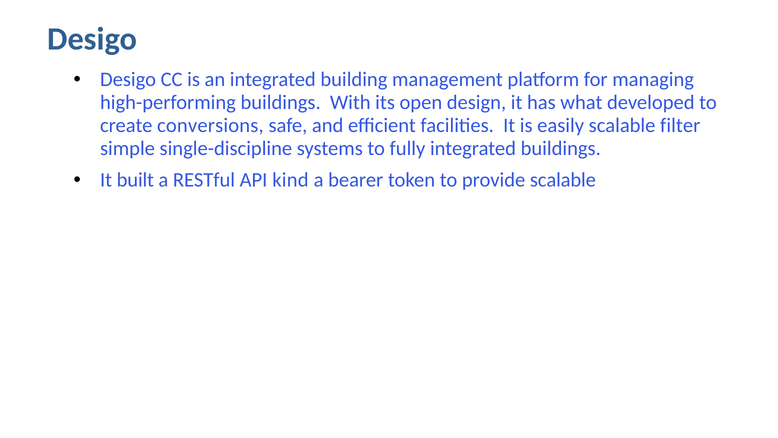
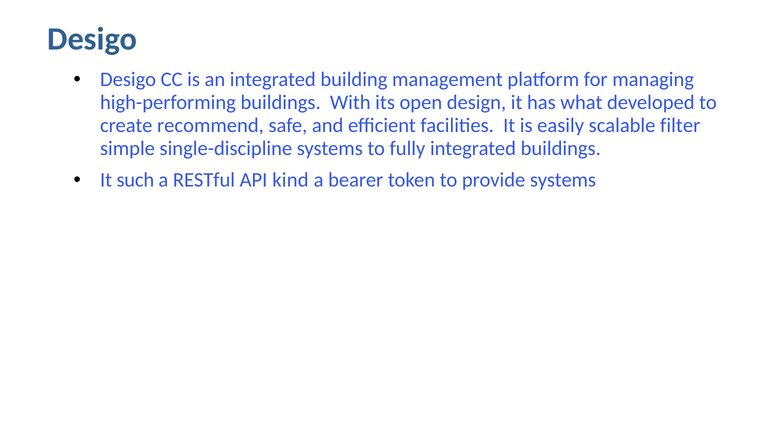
conversions: conversions -> recommend
built: built -> such
provide scalable: scalable -> systems
